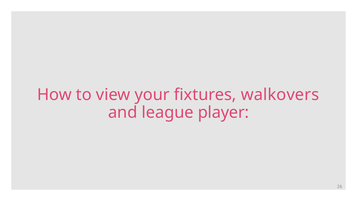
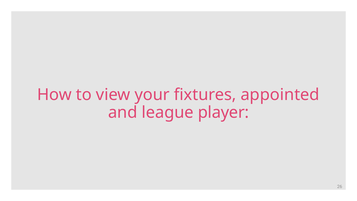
walkovers: walkovers -> appointed
